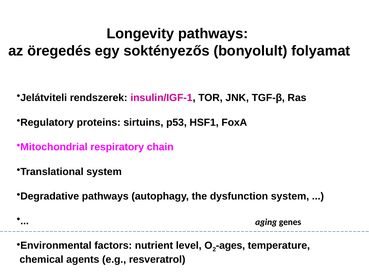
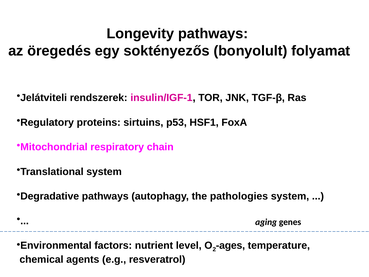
dysfunction: dysfunction -> pathologies
